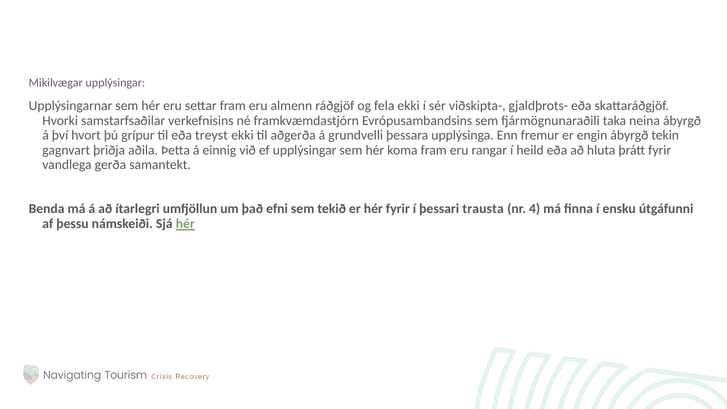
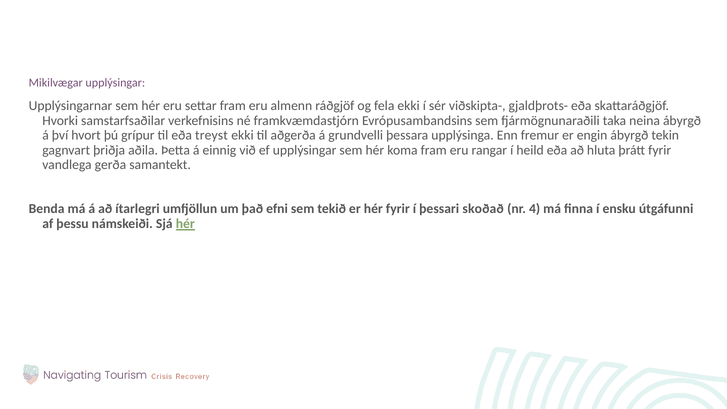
trausta: trausta -> skoðað
